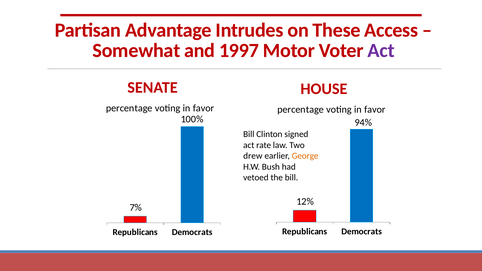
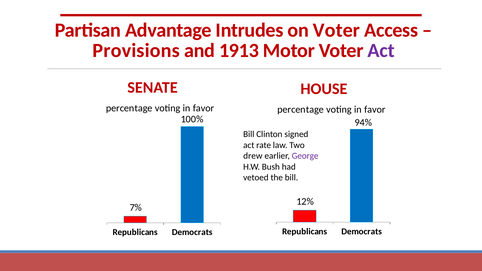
on These: These -> Voter
Somewhat: Somewhat -> Provisions
1997: 1997 -> 1913
George colour: orange -> purple
